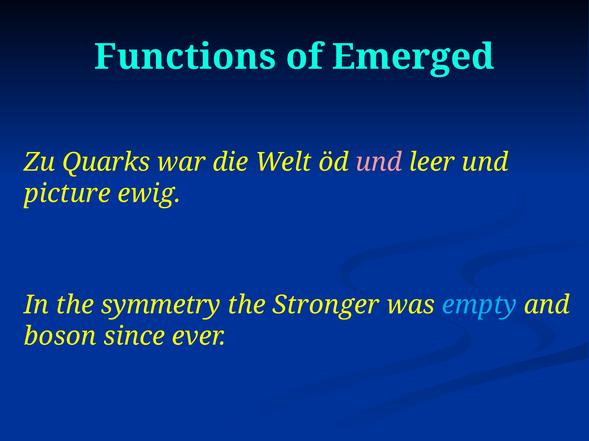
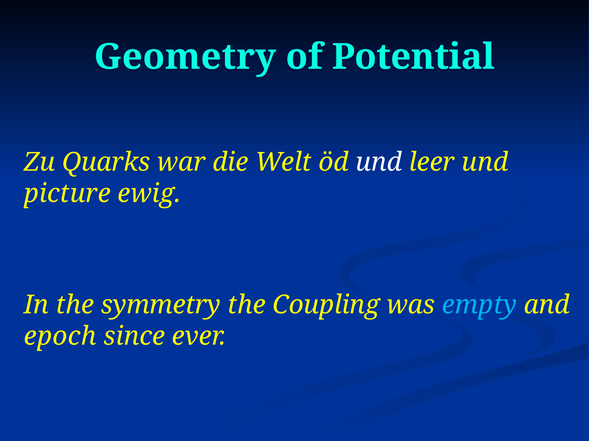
Functions: Functions -> Geometry
Emerged: Emerged -> Potential
und at (379, 162) colour: pink -> white
Stronger: Stronger -> Coupling
boson: boson -> epoch
